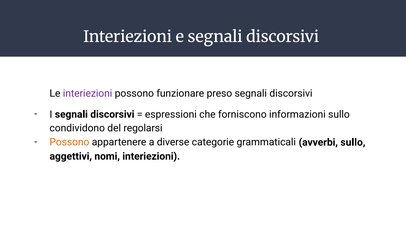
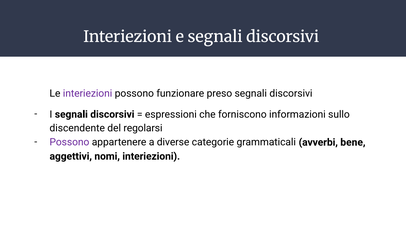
condividono: condividono -> discendente
Possono at (69, 143) colour: orange -> purple
avverbi sullo: sullo -> bene
